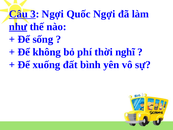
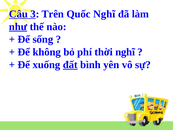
3 Ngợi: Ngợi -> Trên
Quốc Ngợi: Ngợi -> Nghĩ
đất underline: none -> present
